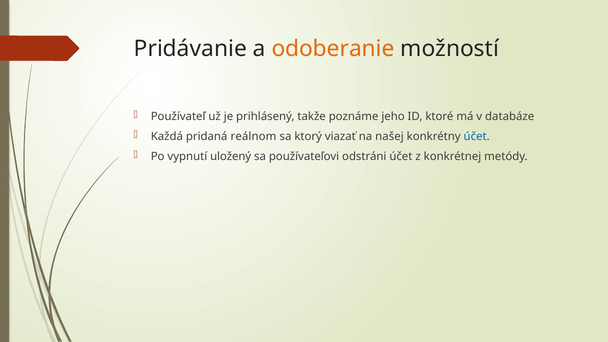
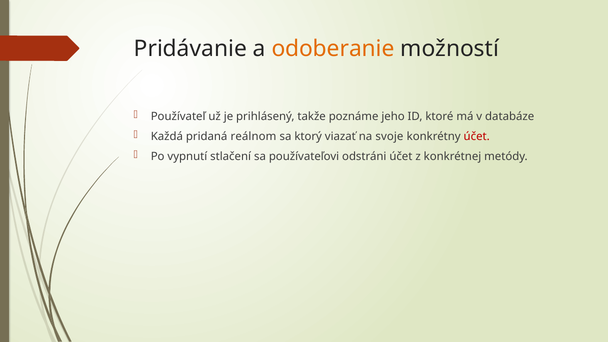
našej: našej -> svoje
účet at (477, 136) colour: blue -> red
uložený: uložený -> stlačení
